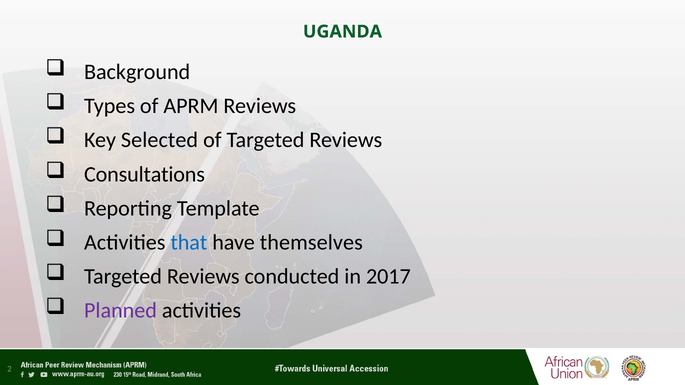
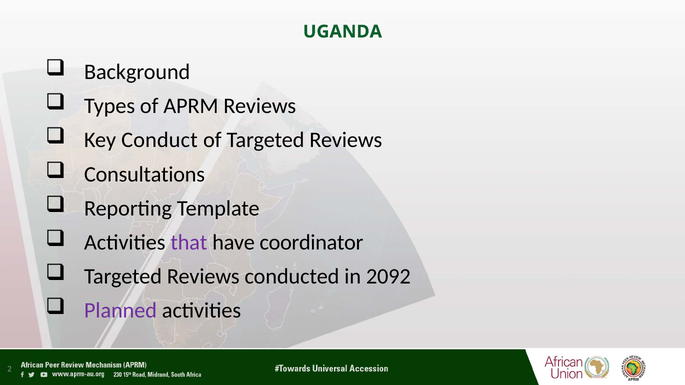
Selected: Selected -> Conduct
that colour: blue -> purple
themselves: themselves -> coordinator
2017: 2017 -> 2092
